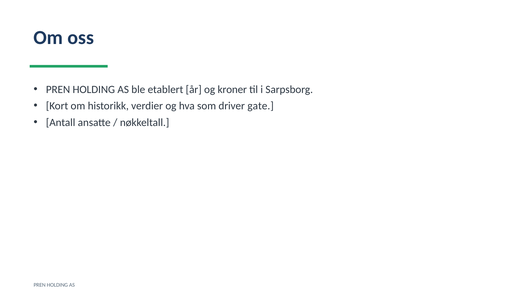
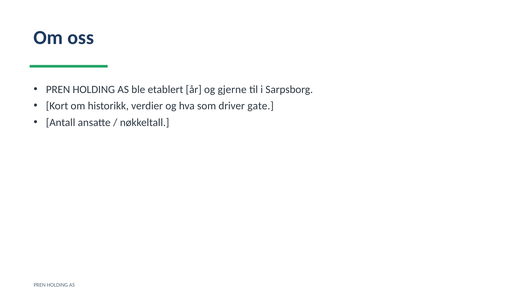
kroner: kroner -> gjerne
